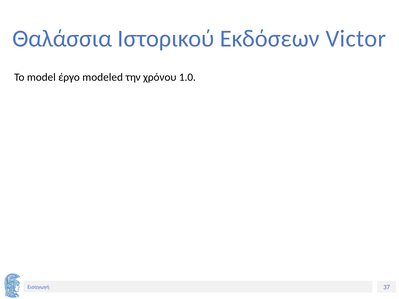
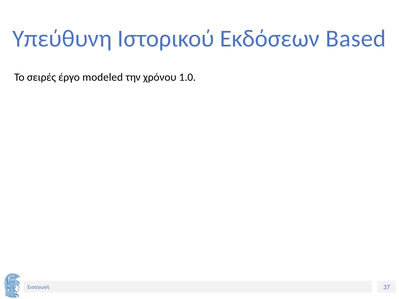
Θαλάσσια: Θαλάσσια -> Υπεύθυνη
Victor: Victor -> Based
model: model -> σειρές
